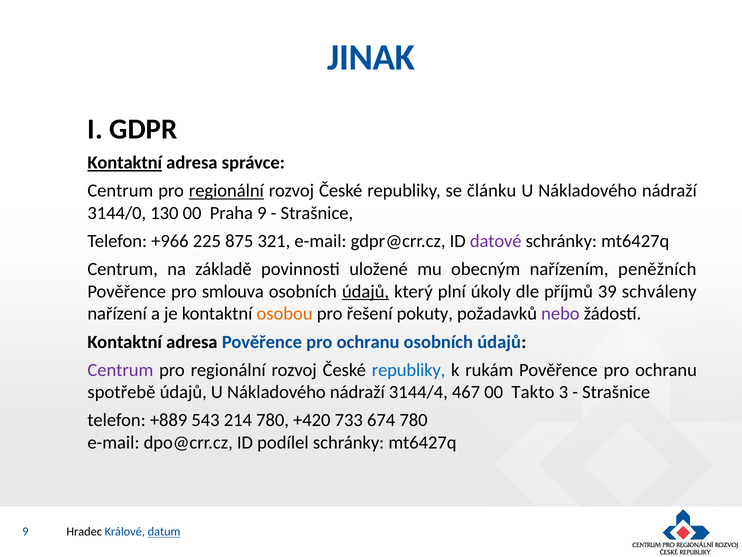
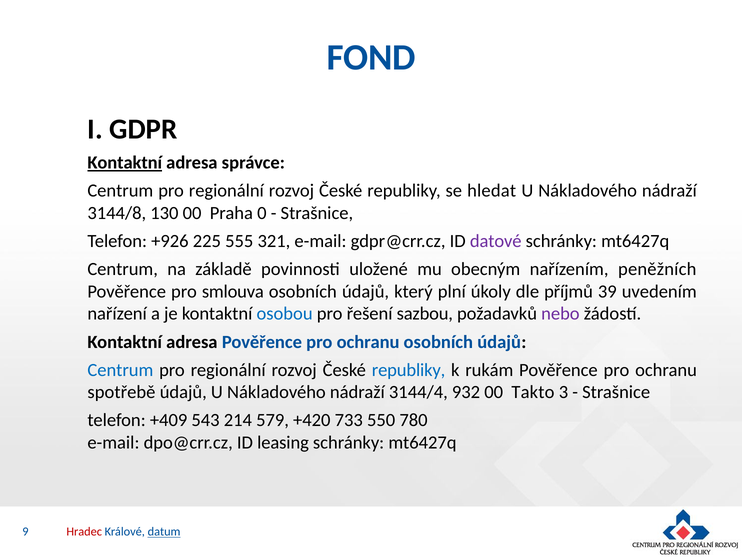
JINAK: JINAK -> FOND
regionální at (226, 191) underline: present -> none
článku: článku -> hledat
3144/0: 3144/0 -> 3144/8
Praha 9: 9 -> 0
+966: +966 -> +926
875: 875 -> 555
údajů at (366, 291) underline: present -> none
schváleny: schváleny -> uvedením
osobou colour: orange -> blue
pokuty: pokuty -> sazbou
Centrum at (120, 370) colour: purple -> blue
467: 467 -> 932
+889: +889 -> +409
214 780: 780 -> 579
674: 674 -> 550
podílel: podílel -> leasing
Hradec colour: black -> red
